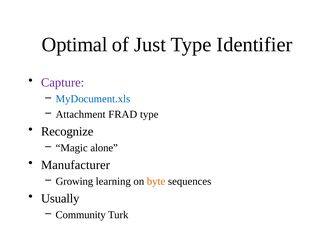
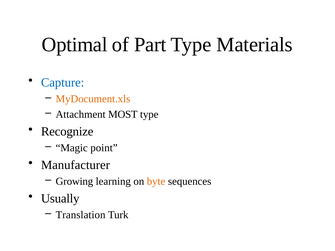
Just: Just -> Part
Identifier: Identifier -> Materials
Capture colour: purple -> blue
MyDocument.xls colour: blue -> orange
FRAD: FRAD -> MOST
alone: alone -> point
Community: Community -> Translation
